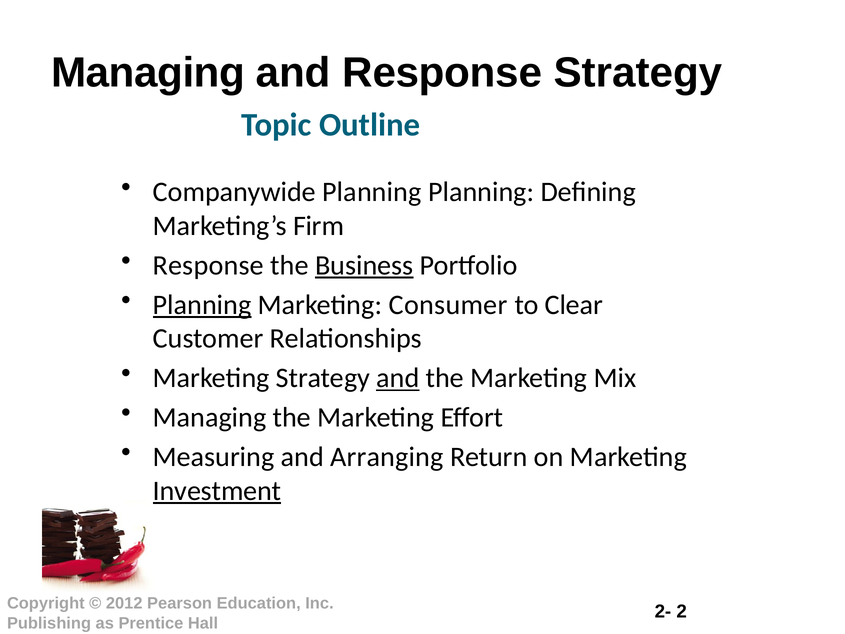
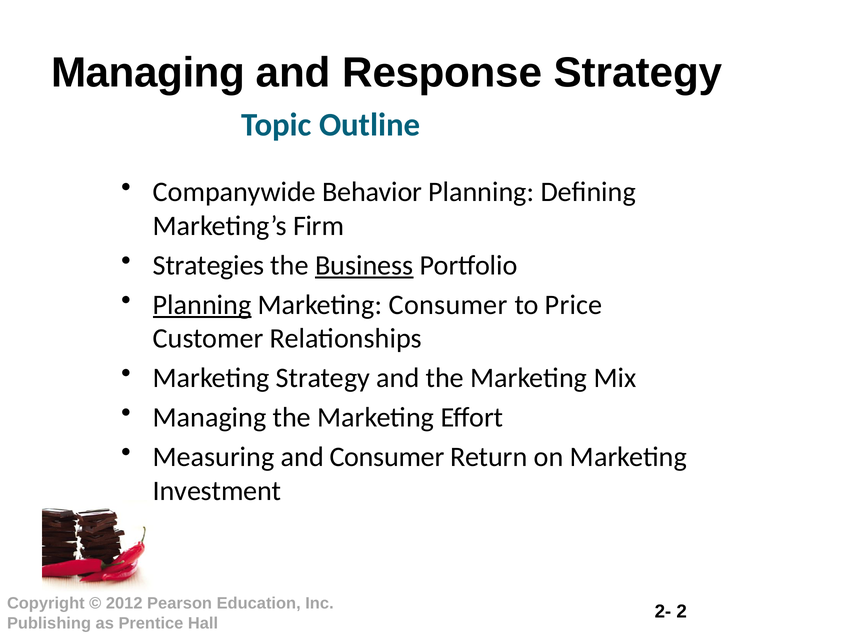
Companywide Planning: Planning -> Behavior
Response at (208, 265): Response -> Strategies
Clear: Clear -> Price
and at (398, 378) underline: present -> none
and Arranging: Arranging -> Consumer
Investment underline: present -> none
